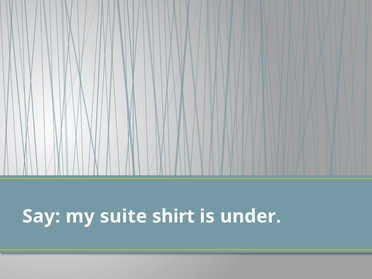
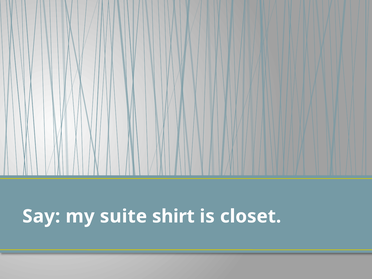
under: under -> closet
